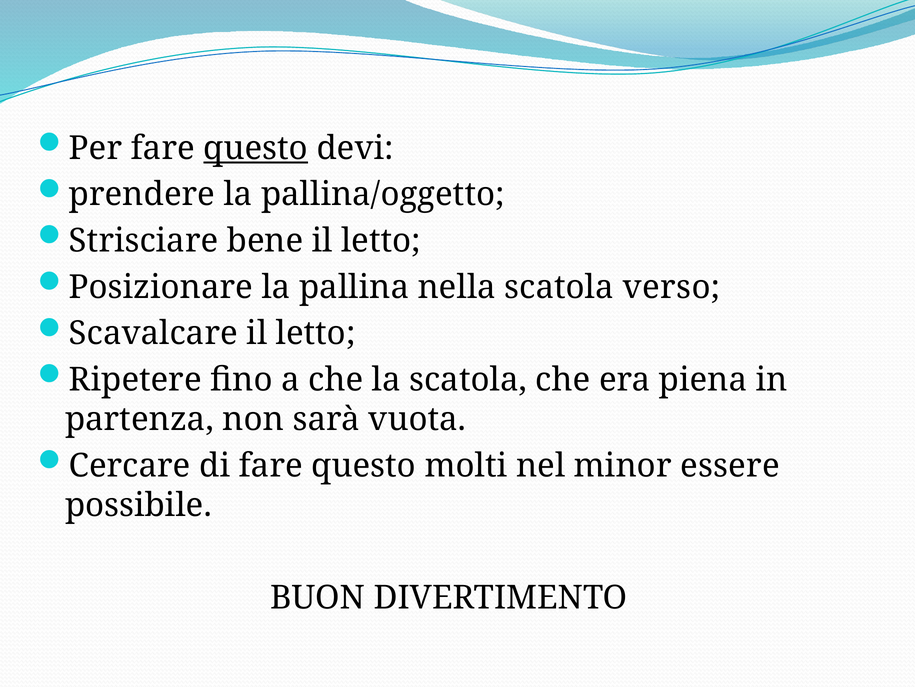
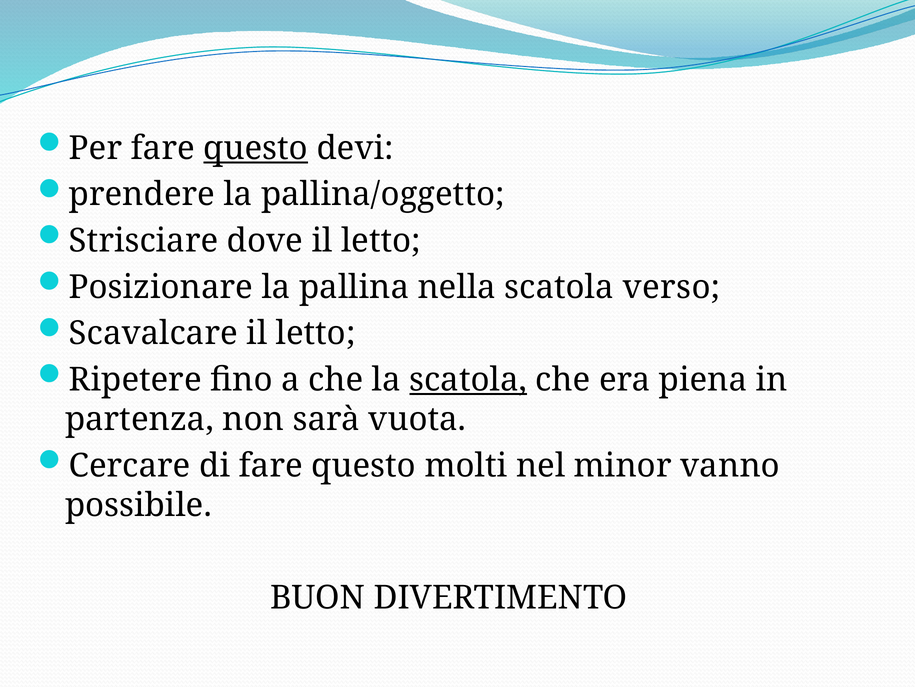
bene: bene -> dove
scatola at (468, 379) underline: none -> present
essere: essere -> vanno
